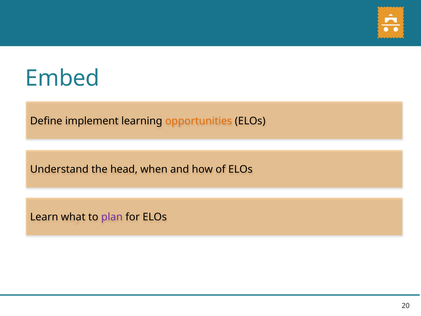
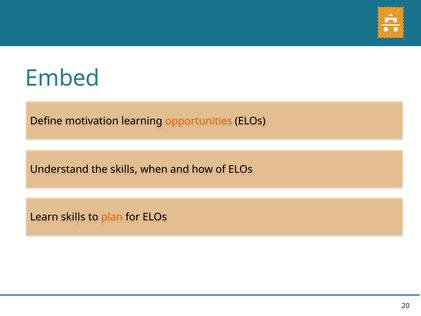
implement: implement -> motivation
the head: head -> skills
Learn what: what -> skills
plan colour: purple -> orange
